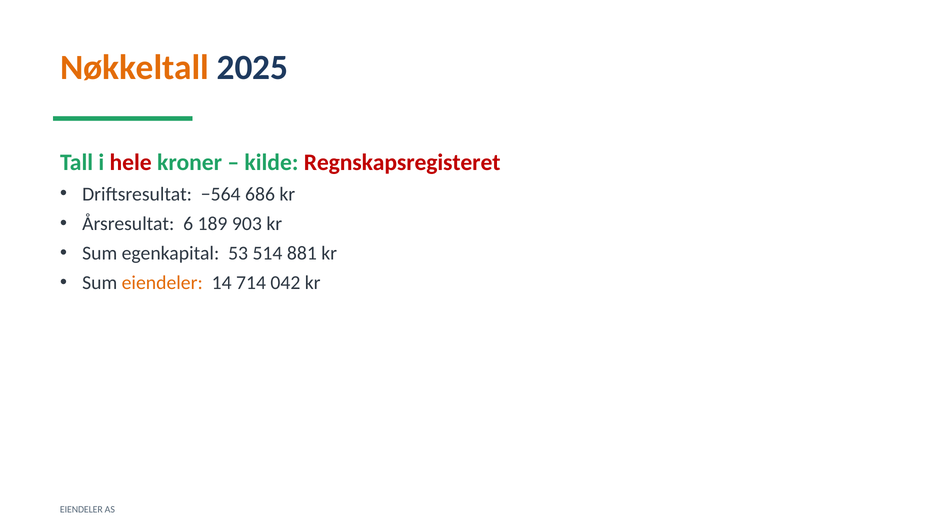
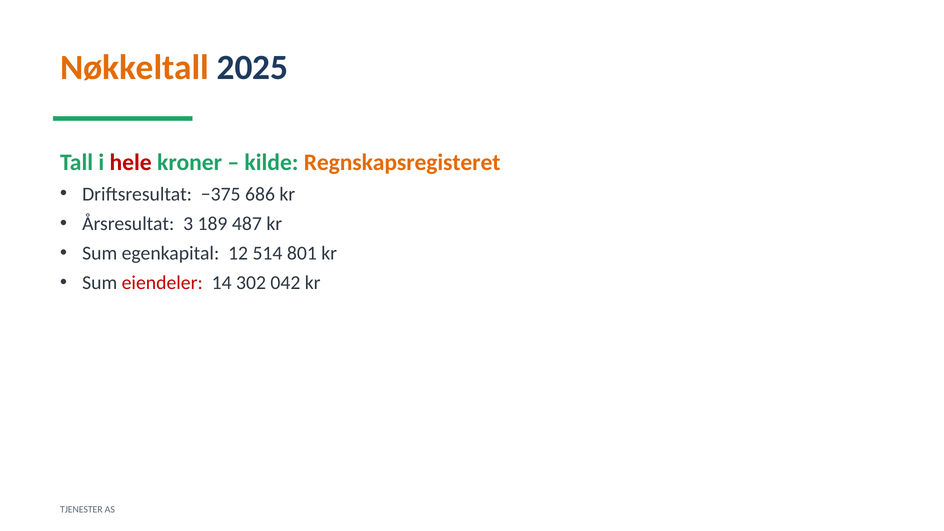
Regnskapsregisteret colour: red -> orange
−564: −564 -> −375
6: 6 -> 3
903: 903 -> 487
53: 53 -> 12
881: 881 -> 801
eiendeler at (162, 283) colour: orange -> red
714: 714 -> 302
EIENDELER at (81, 509): EIENDELER -> TJENESTER
